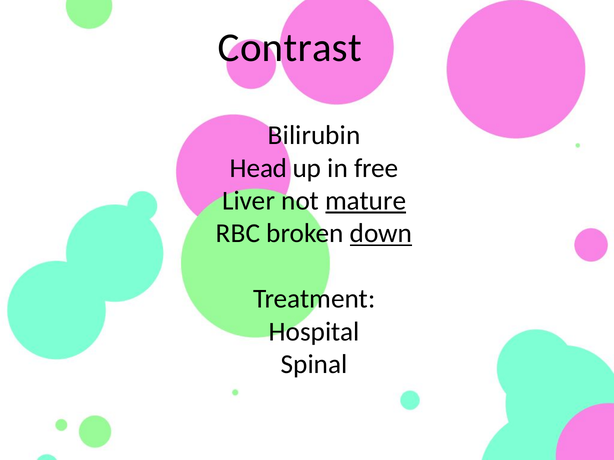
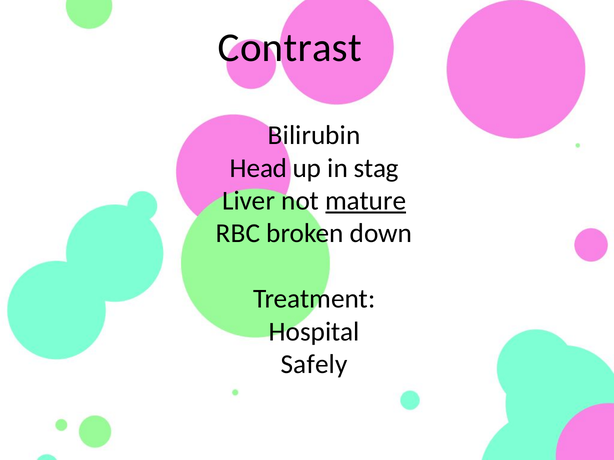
free: free -> stag
down underline: present -> none
Spinal: Spinal -> Safely
